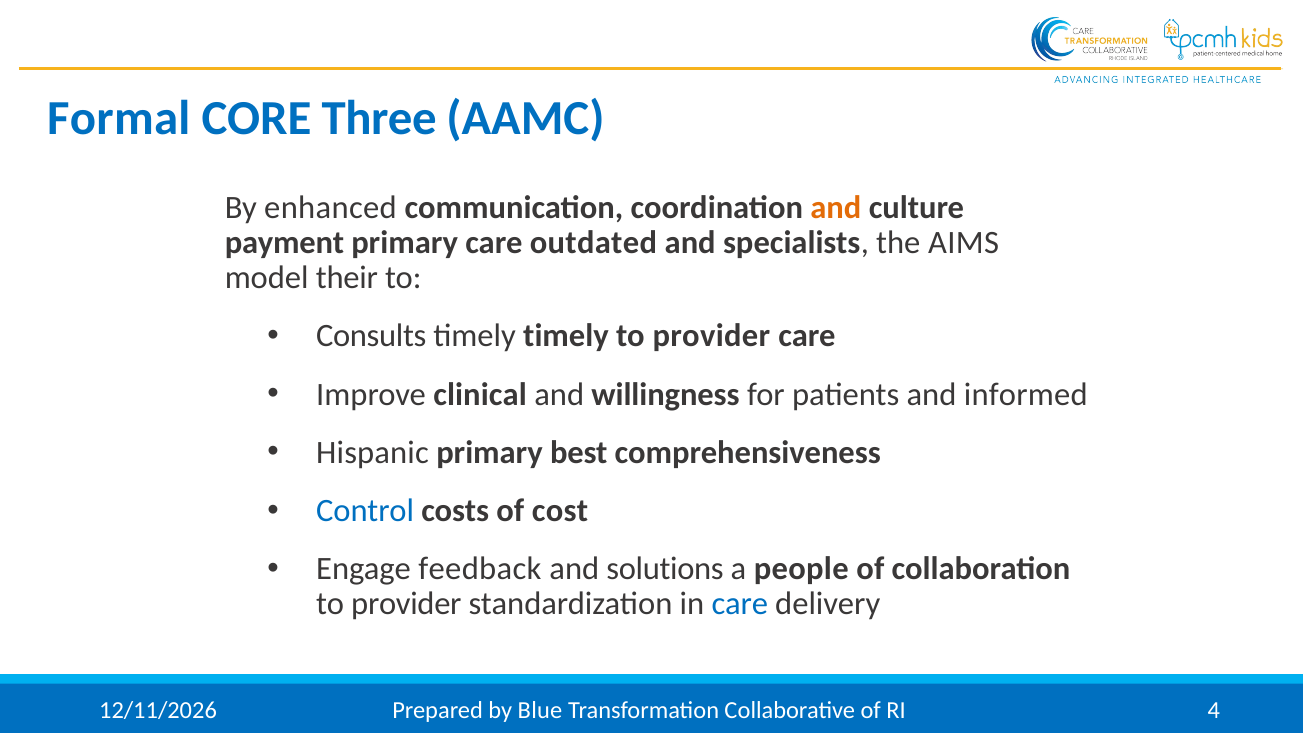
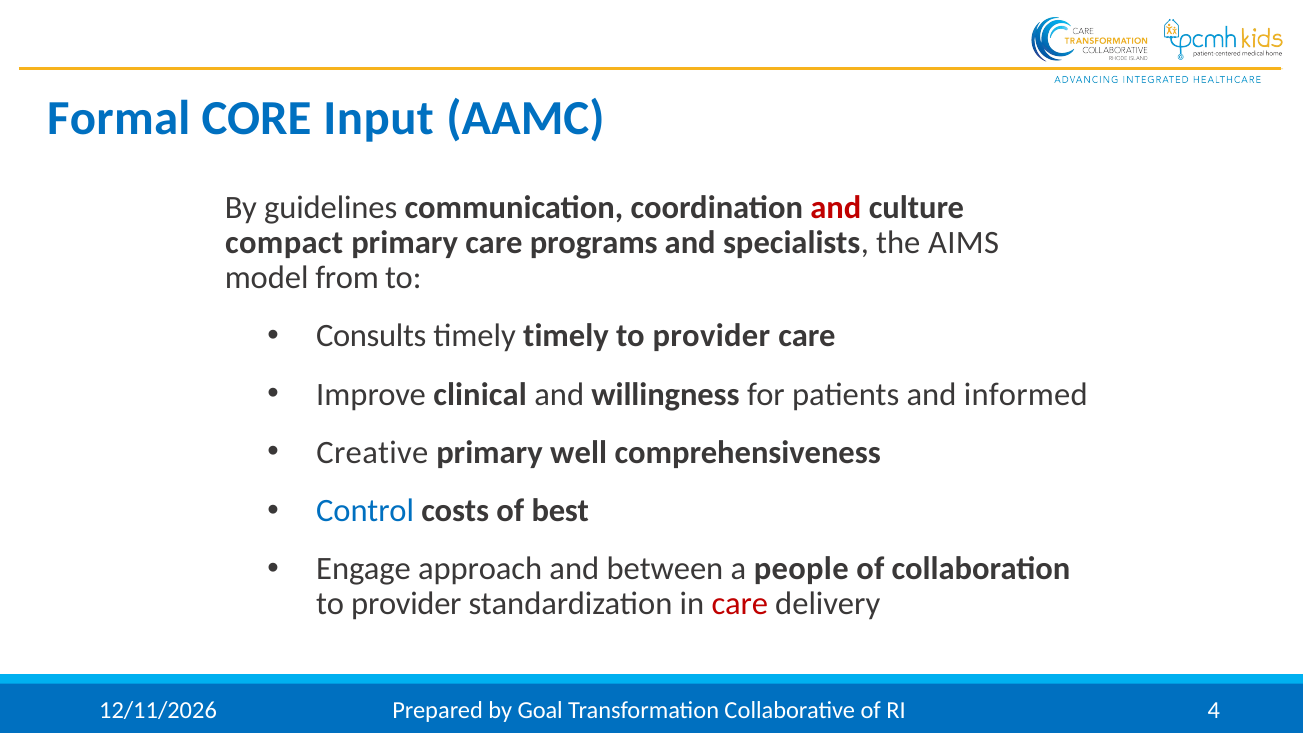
Three: Three -> Input
enhanced: enhanced -> guidelines
and at (836, 208) colour: orange -> red
payment: payment -> compact
outdated: outdated -> programs
their: their -> from
Hispanic: Hispanic -> Creative
best: best -> well
cost: cost -> best
feedback: feedback -> approach
solutions: solutions -> between
care at (740, 604) colour: blue -> red
Blue: Blue -> Goal
